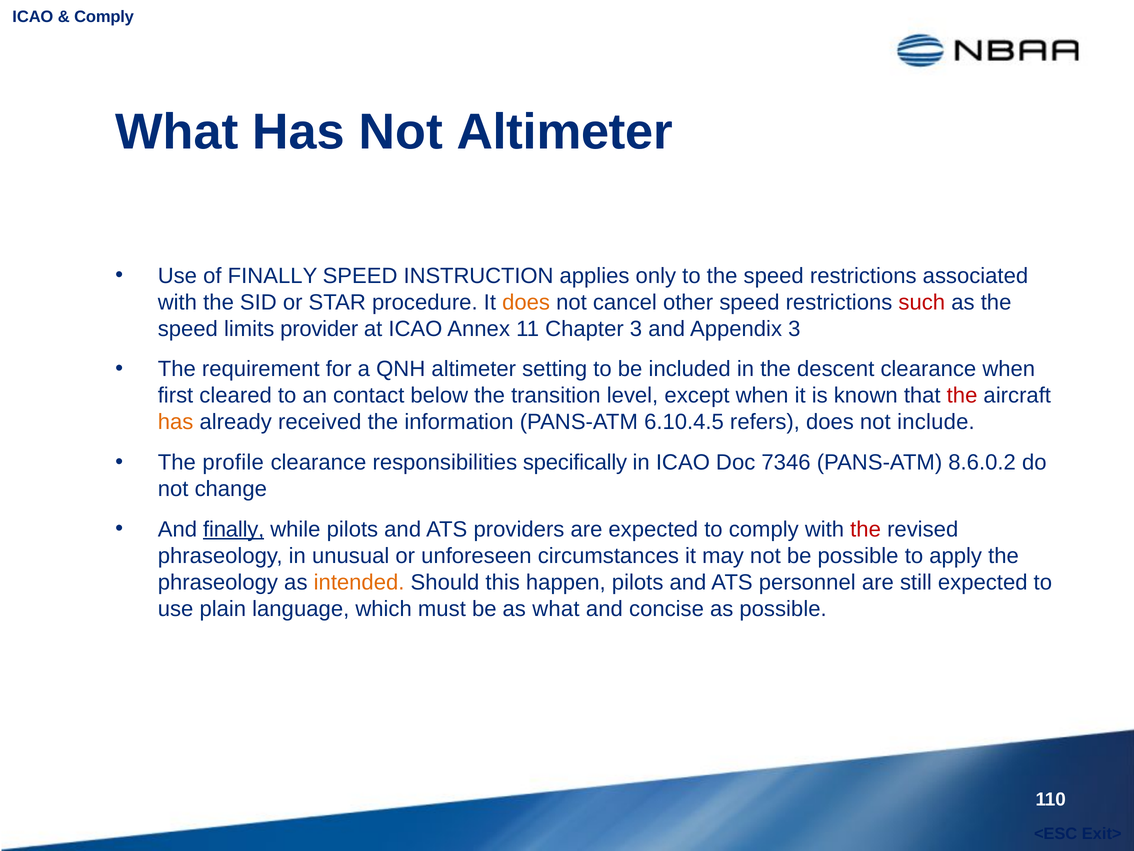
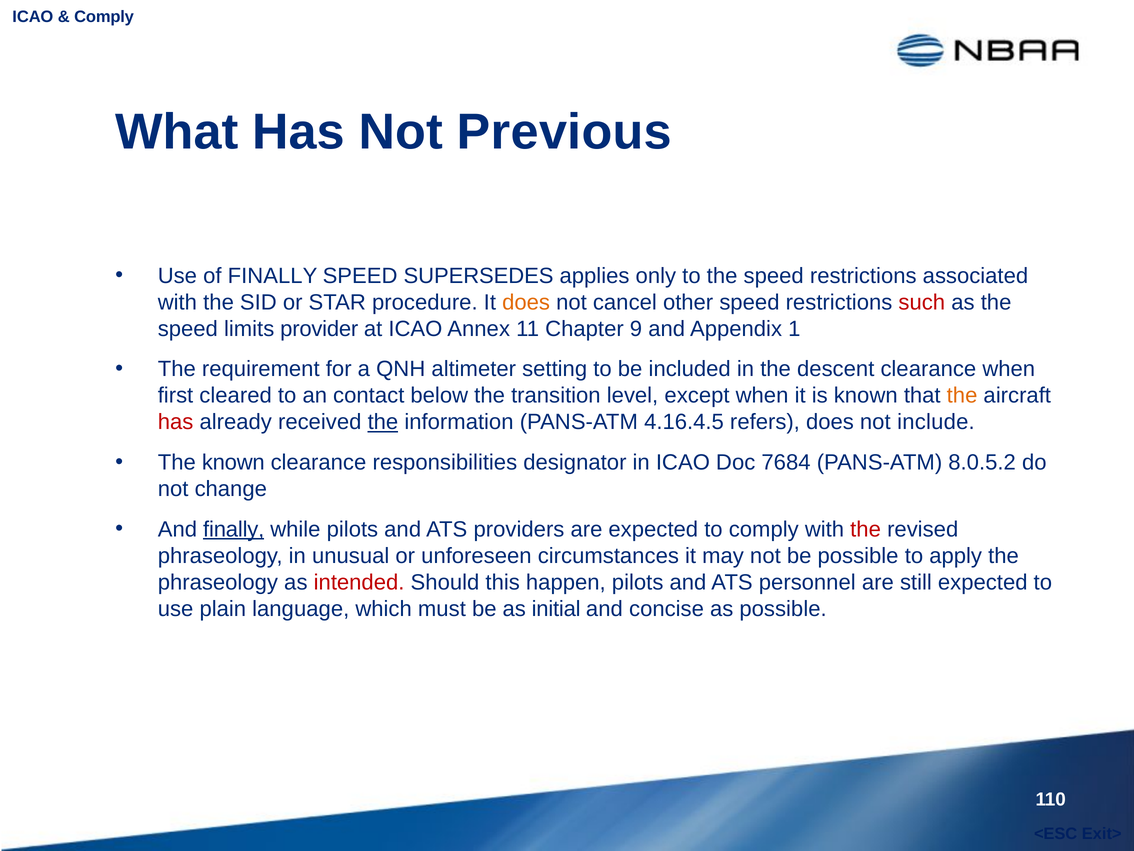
Not Altimeter: Altimeter -> Previous
INSTRUCTION: INSTRUCTION -> SUPERSEDES
Chapter 3: 3 -> 9
Appendix 3: 3 -> 1
the at (962, 395) colour: red -> orange
has at (176, 422) colour: orange -> red
the at (383, 422) underline: none -> present
6.10.4.5: 6.10.4.5 -> 4.16.4.5
The profile: profile -> known
specifically: specifically -> designator
7346: 7346 -> 7684
8.6.0.2: 8.6.0.2 -> 8.0.5.2
intended colour: orange -> red
as what: what -> initial
